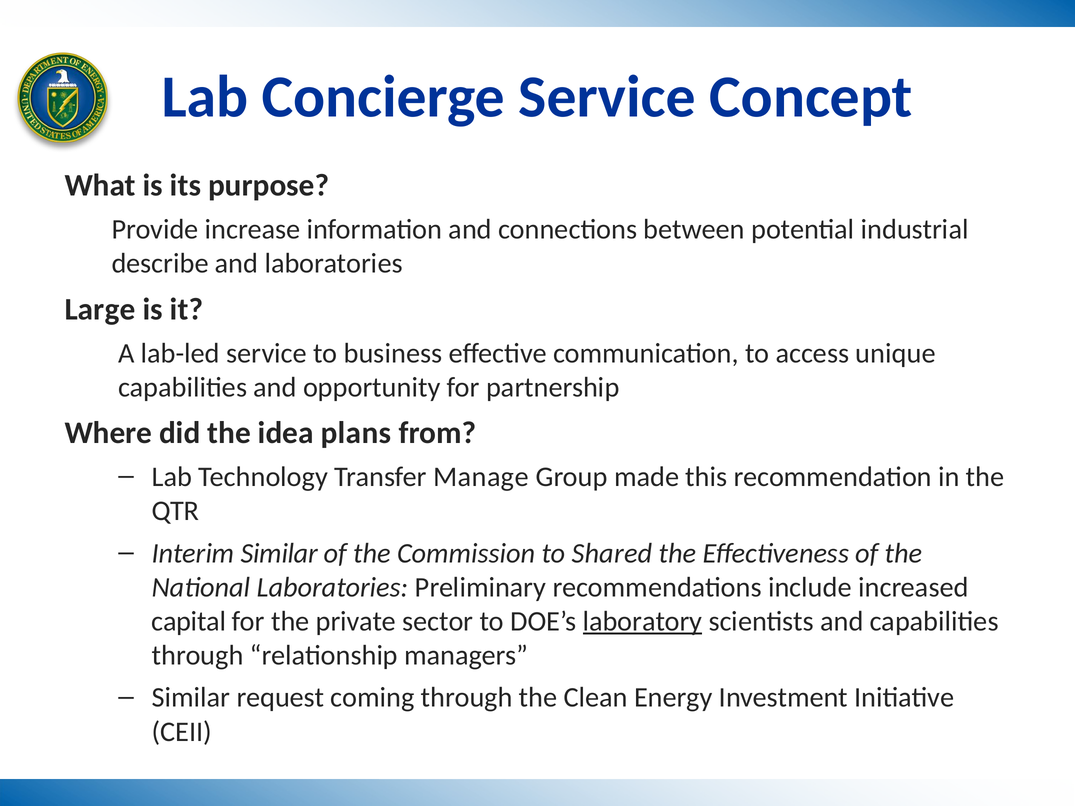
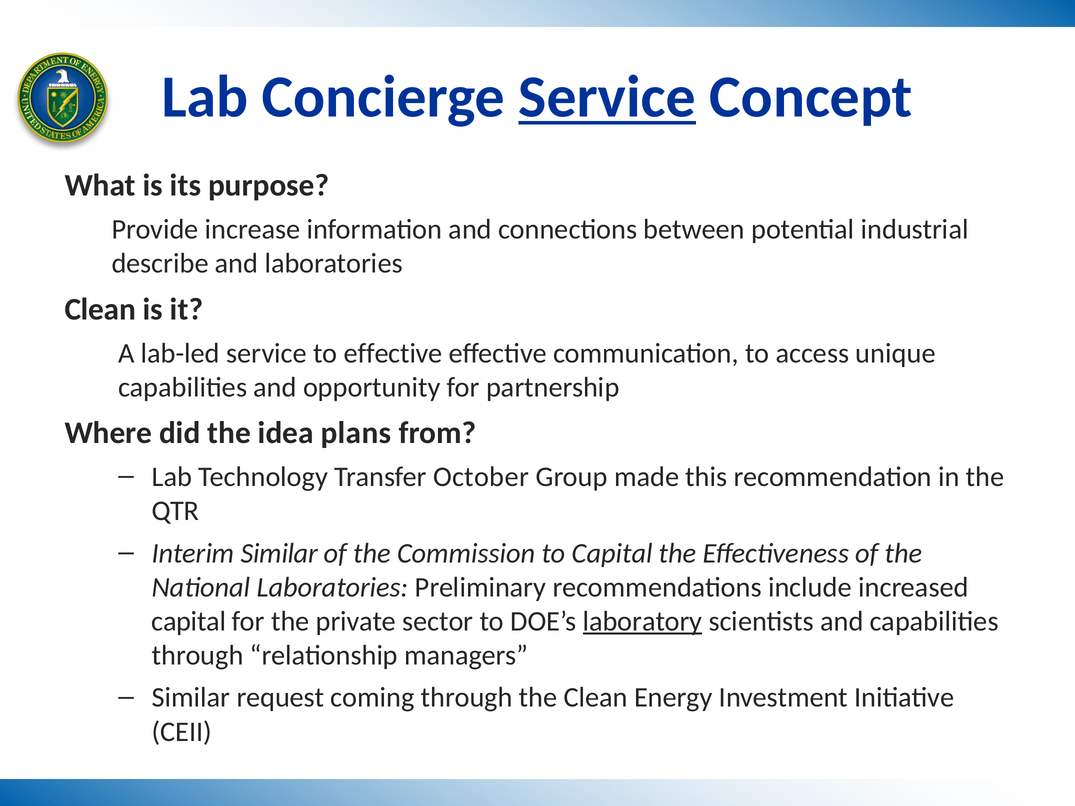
Service at (607, 97) underline: none -> present
Large at (100, 309): Large -> Clean
to business: business -> effective
Manage: Manage -> October
to Shared: Shared -> Capital
